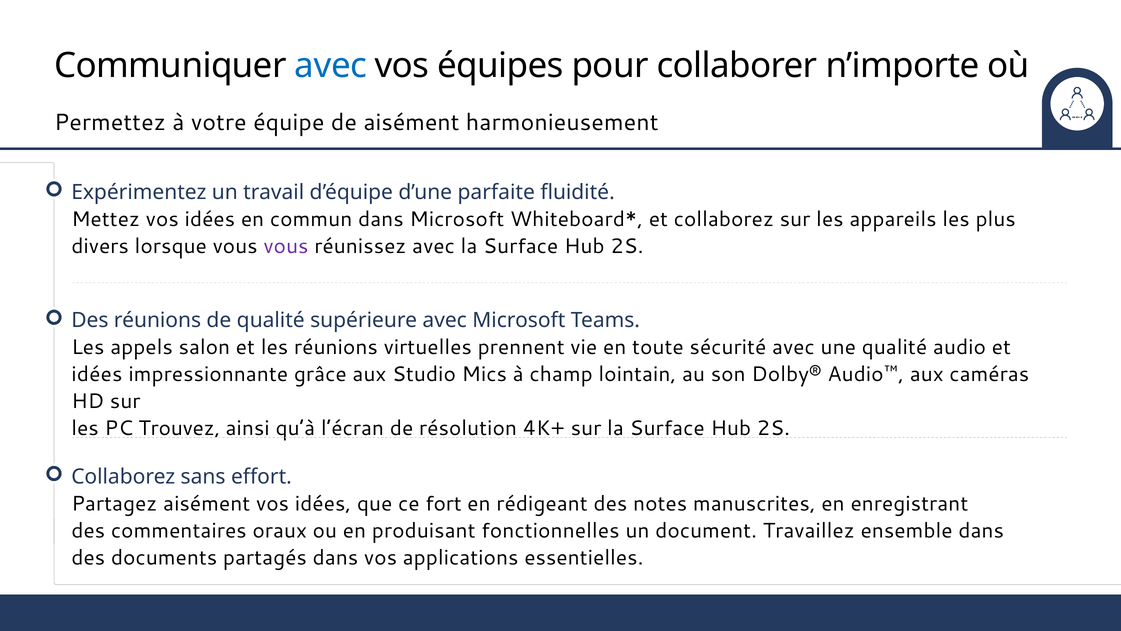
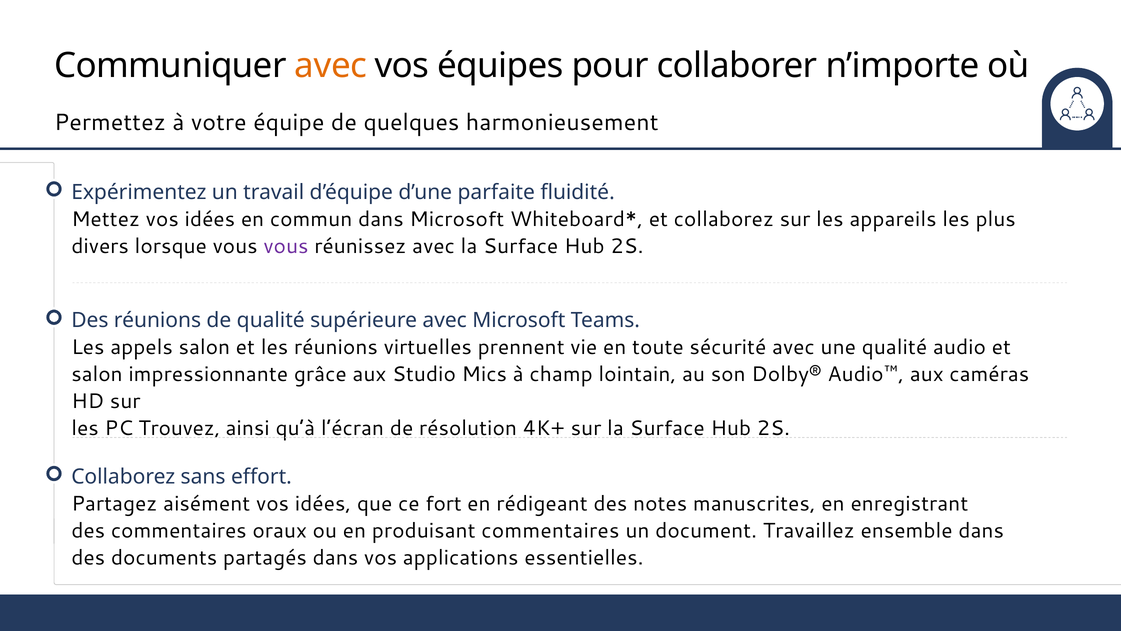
avec at (331, 66) colour: blue -> orange
de aisément: aisément -> quelques
idées at (97, 374): idées -> salon
produisant fonctionnelles: fonctionnelles -> commentaires
